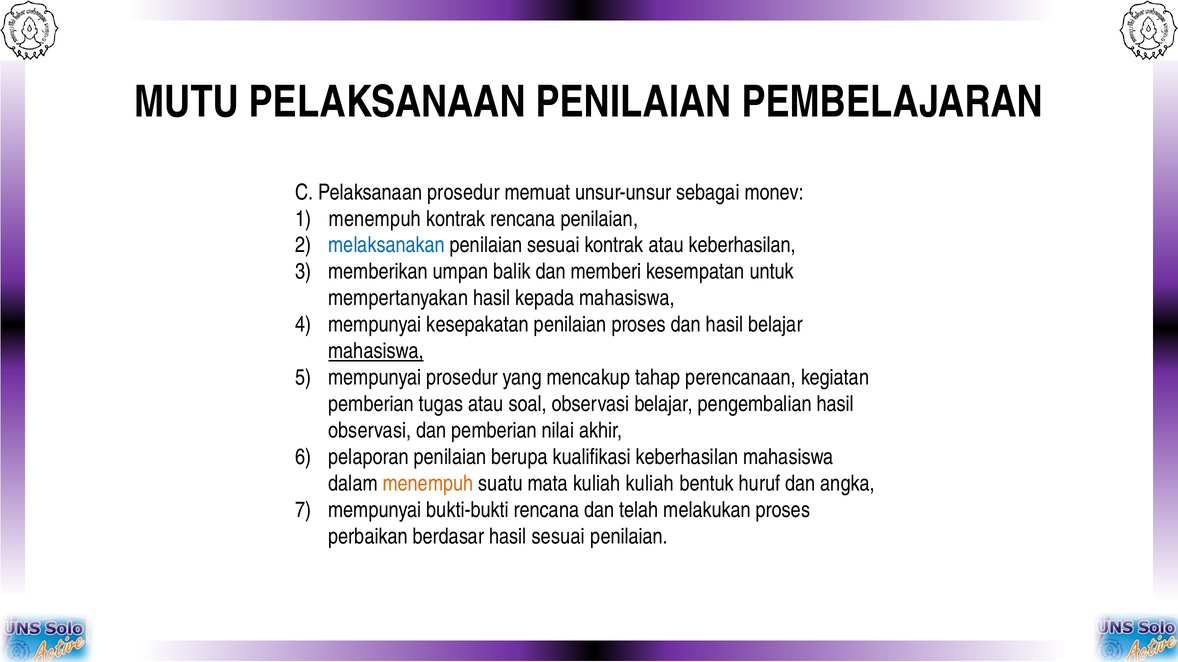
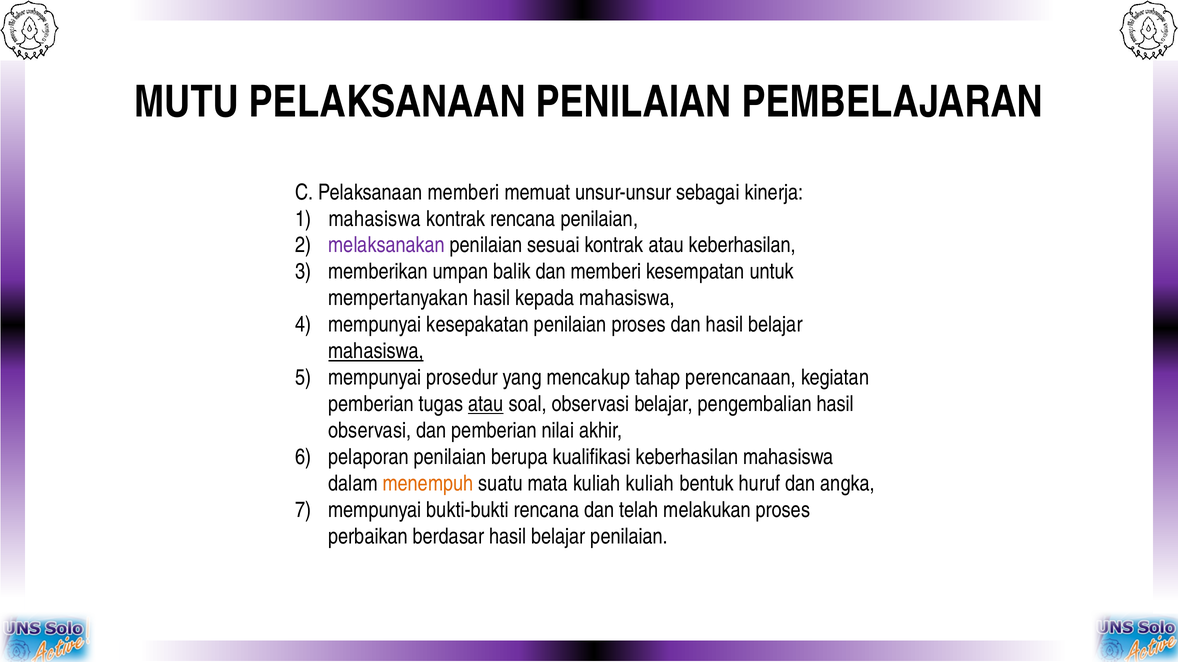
Pelaksanaan prosedur: prosedur -> memberi
monev: monev -> kinerja
menempuh at (375, 219): menempuh -> mahasiswa
melaksanakan colour: blue -> purple
atau at (486, 404) underline: none -> present
berdasar hasil sesuai: sesuai -> belajar
